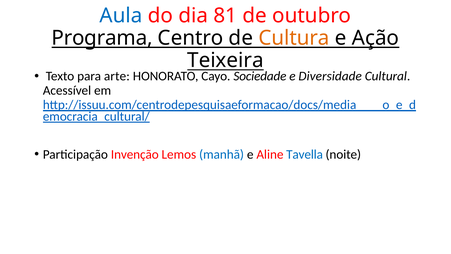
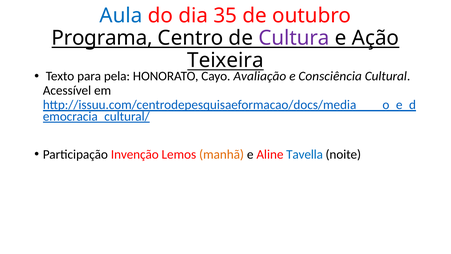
81: 81 -> 35
Cultura colour: orange -> purple
arte: arte -> pela
Sociedade: Sociedade -> Avaliação
Diversidade: Diversidade -> Consciência
manhã colour: blue -> orange
